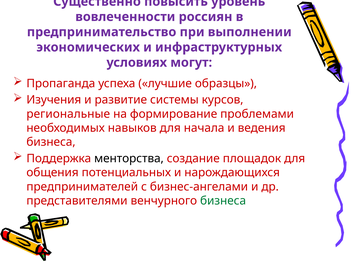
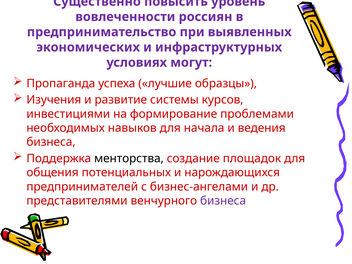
выполнении: выполнении -> выявленных
региональные: региональные -> инвестициями
бизнеса at (223, 201) colour: green -> purple
